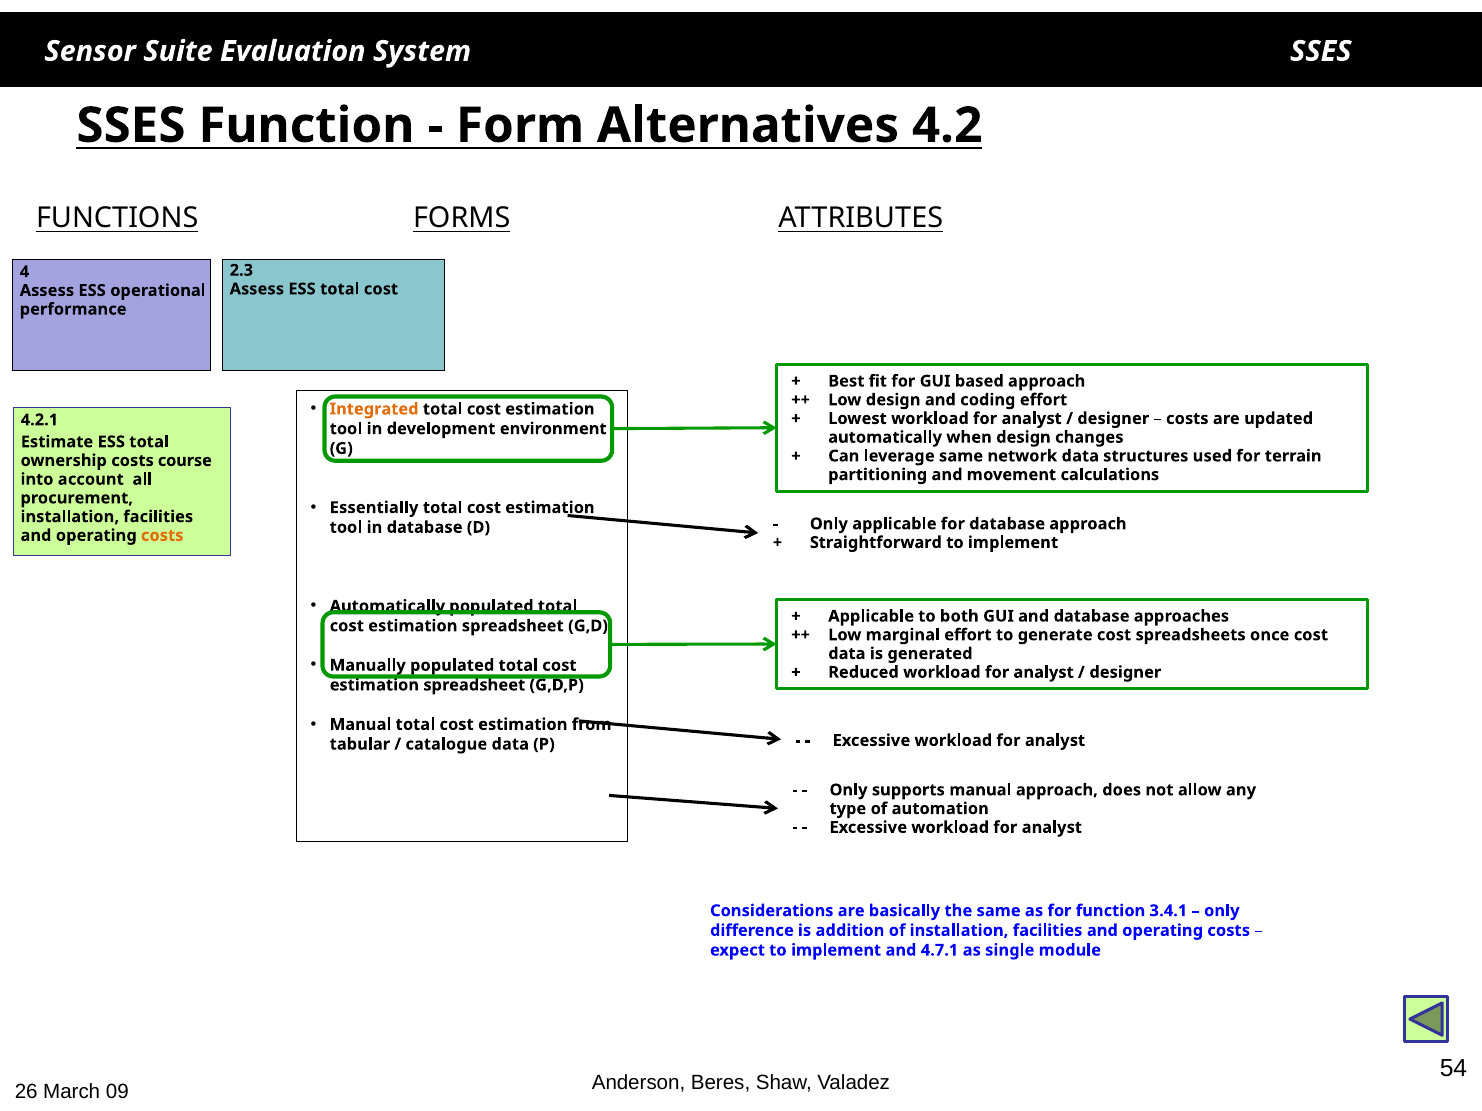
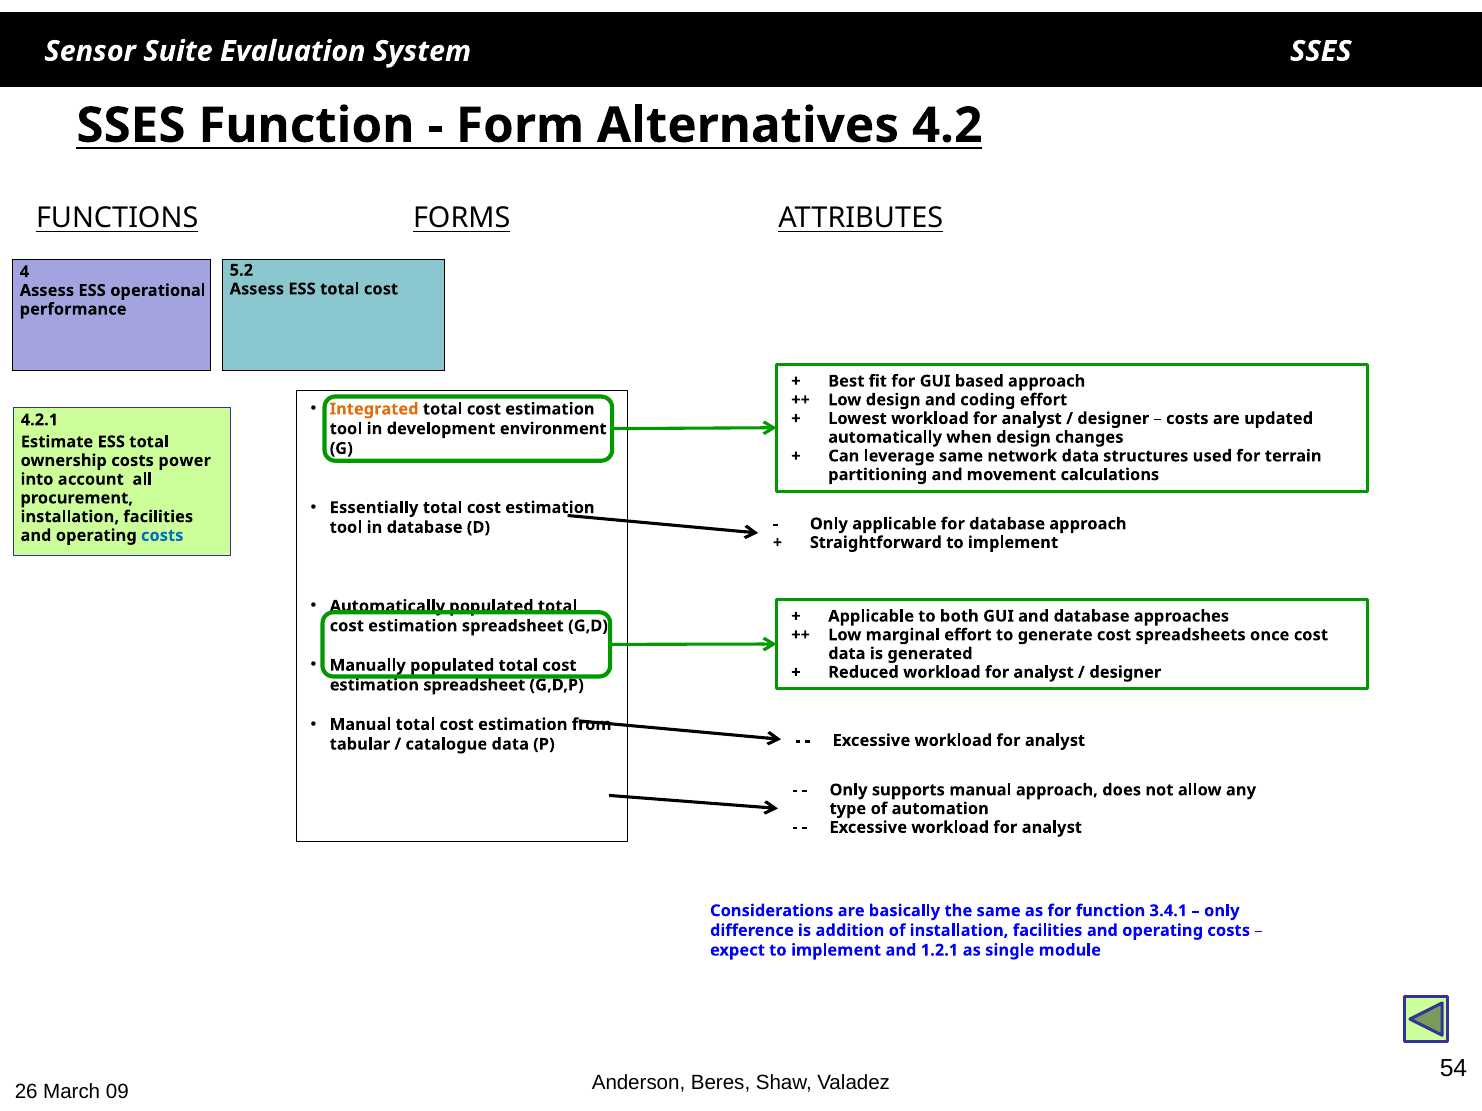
2.3: 2.3 -> 5.2
course: course -> power
costs at (162, 536) colour: orange -> blue
4.7.1: 4.7.1 -> 1.2.1
